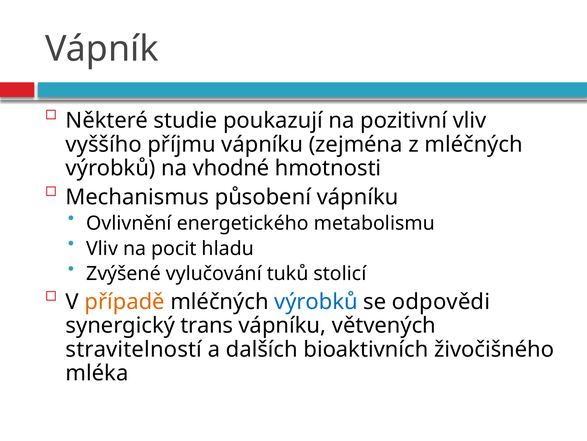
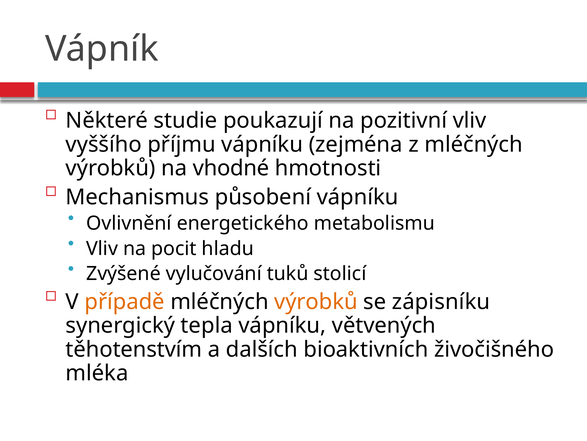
výrobků at (316, 301) colour: blue -> orange
odpovědi: odpovědi -> zápisníku
trans: trans -> tepla
stravitelností: stravitelností -> těhotenstvím
